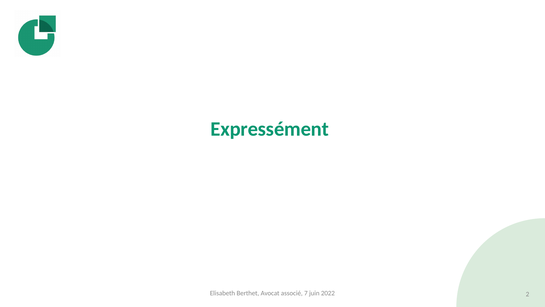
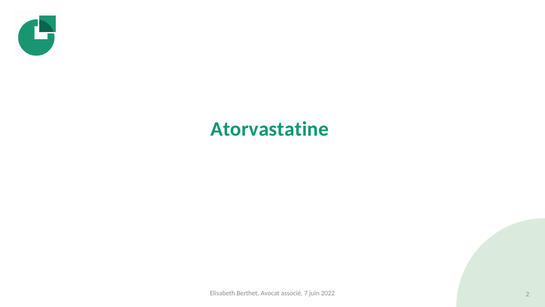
Expressément: Expressément -> Atorvastatine
